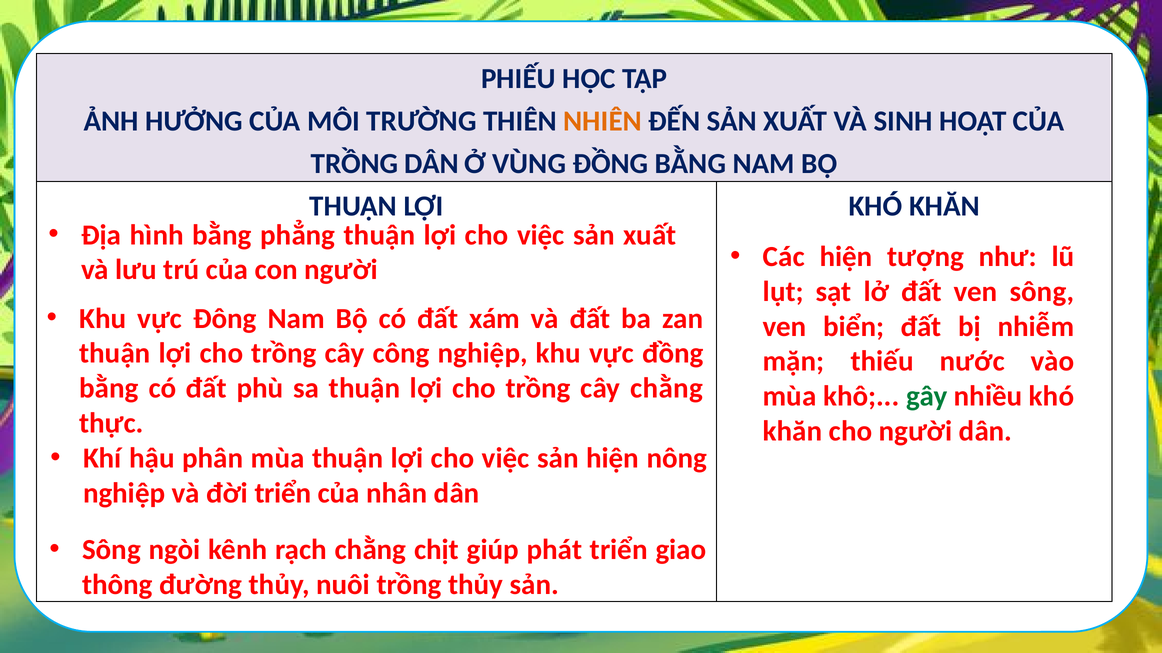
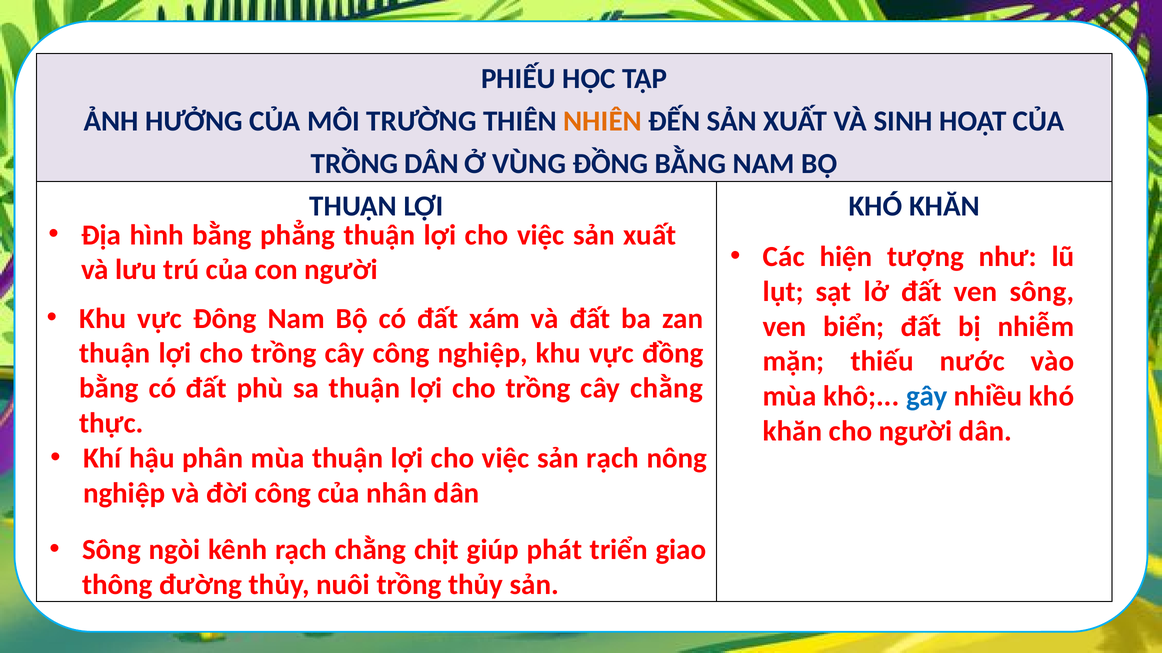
gây colour: green -> blue
sản hiện: hiện -> rạch
đời triển: triển -> công
